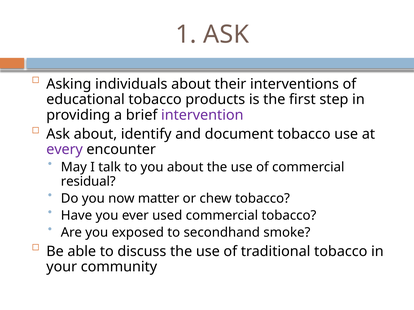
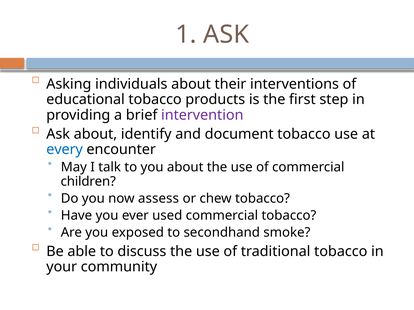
every colour: purple -> blue
residual: residual -> children
matter: matter -> assess
